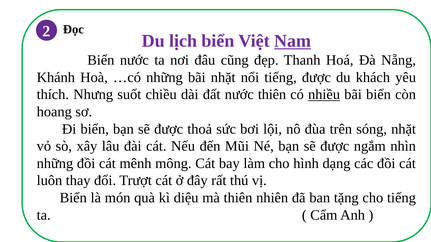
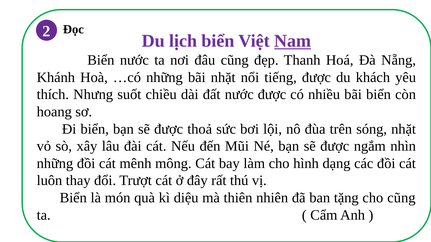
nước thiên: thiên -> được
nhiều underline: present -> none
cho tiếng: tiếng -> cũng
